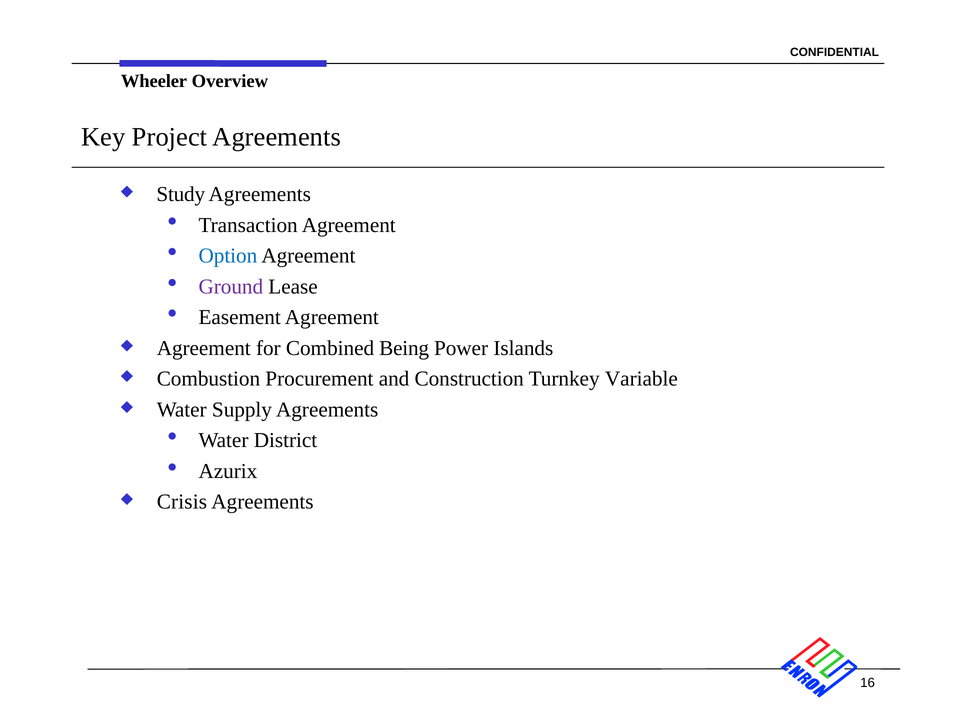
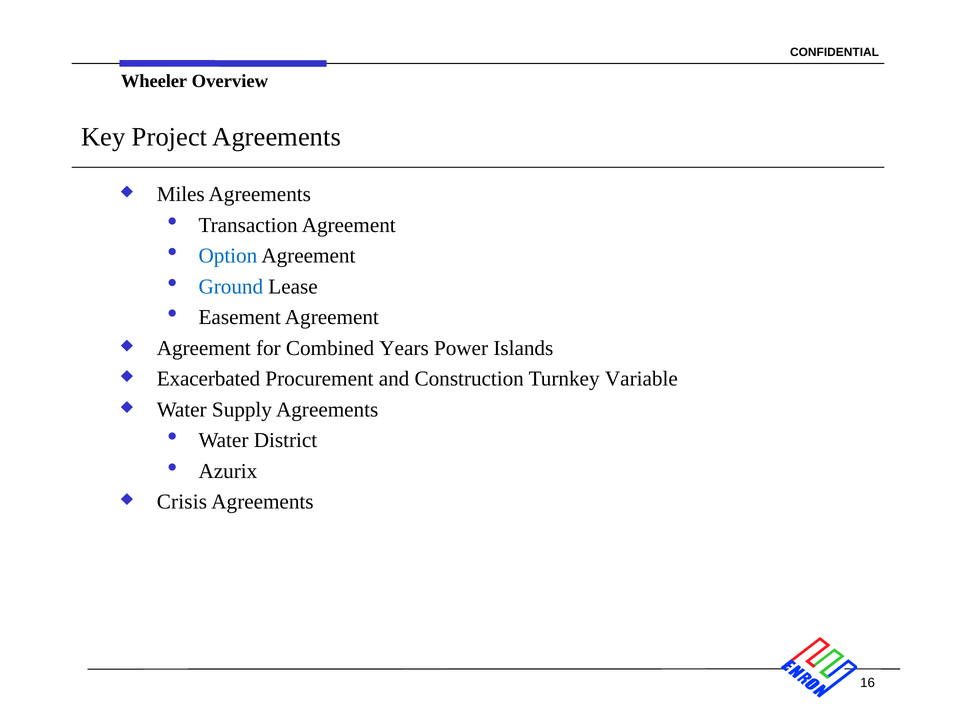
Study: Study -> Miles
Ground colour: purple -> blue
Being: Being -> Years
Combustion: Combustion -> Exacerbated
